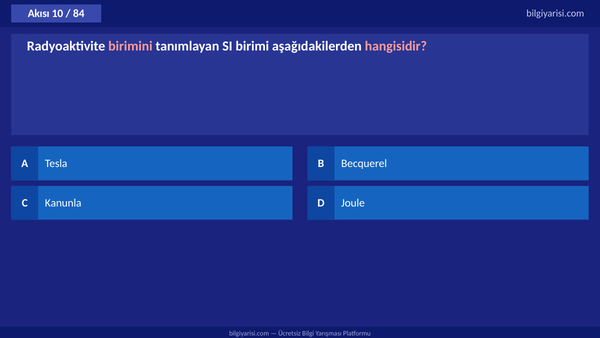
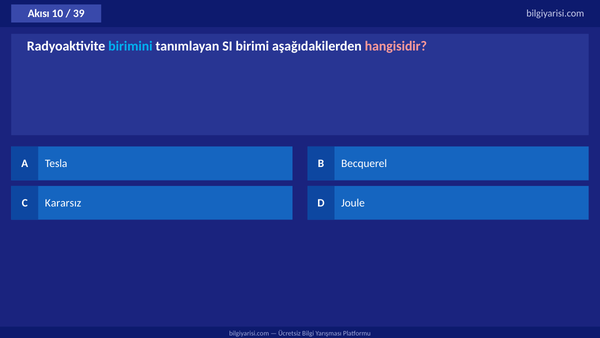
84: 84 -> 39
birimini colour: pink -> light blue
Kanunla: Kanunla -> Kararsız
